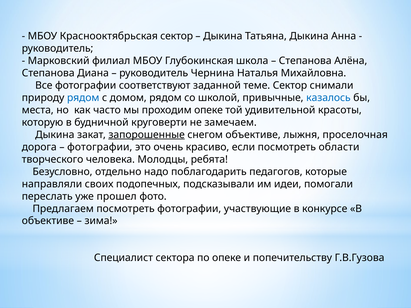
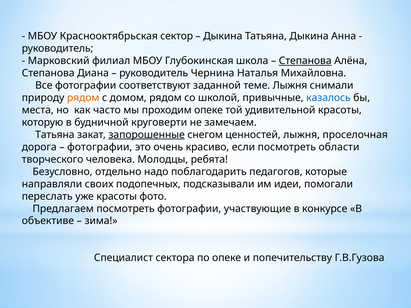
Степанова at (305, 61) underline: none -> present
теме Сектор: Сектор -> Лыжня
рядом at (83, 98) colour: blue -> orange
Дыкина at (55, 135): Дыкина -> Татьяна
снегом объективе: объективе -> ценностей
уже прошел: прошел -> красоты
